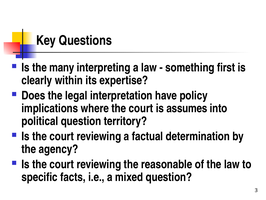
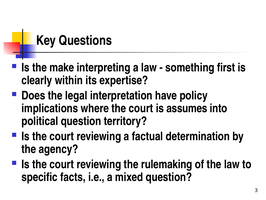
many: many -> make
reasonable: reasonable -> rulemaking
